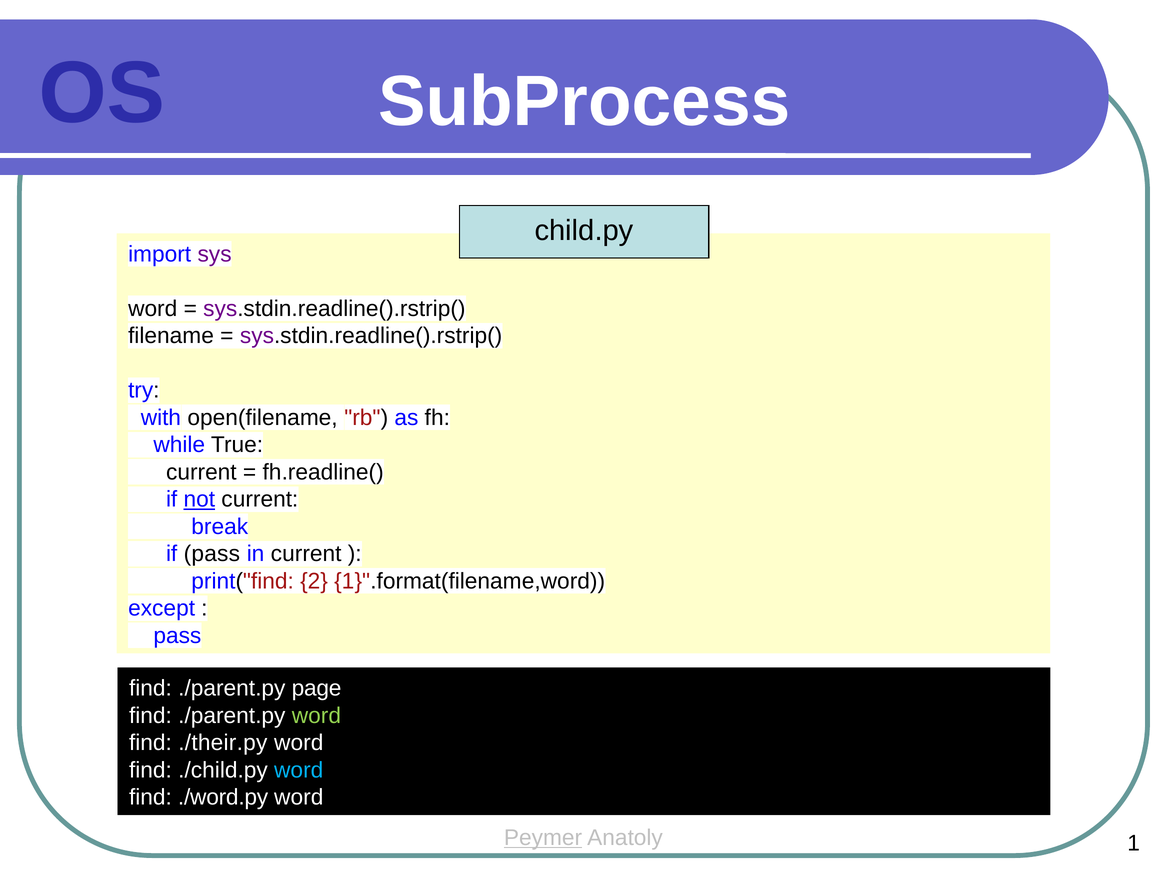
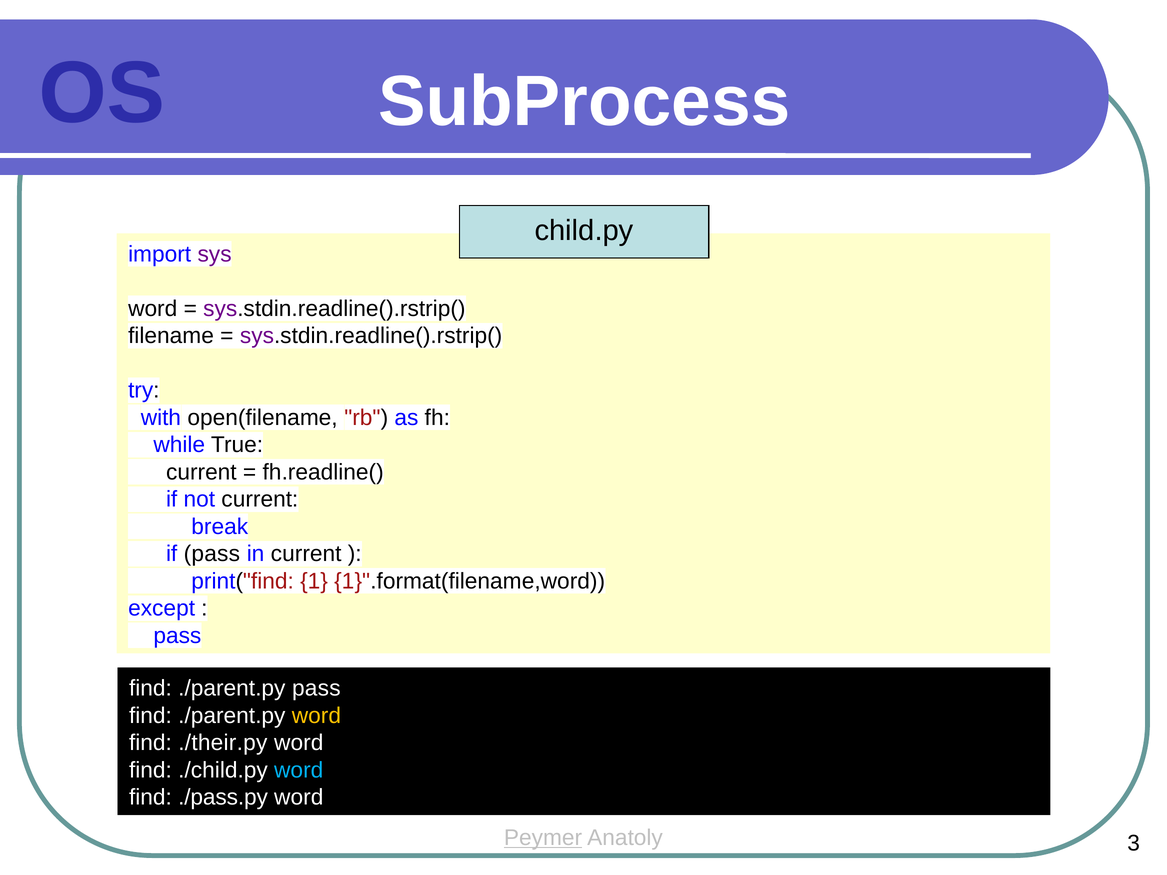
not underline: present -> none
2: 2 -> 1
./parent.py page: page -> pass
word at (316, 716) colour: light green -> yellow
./word.py: ./word.py -> ./pass.py
1: 1 -> 3
